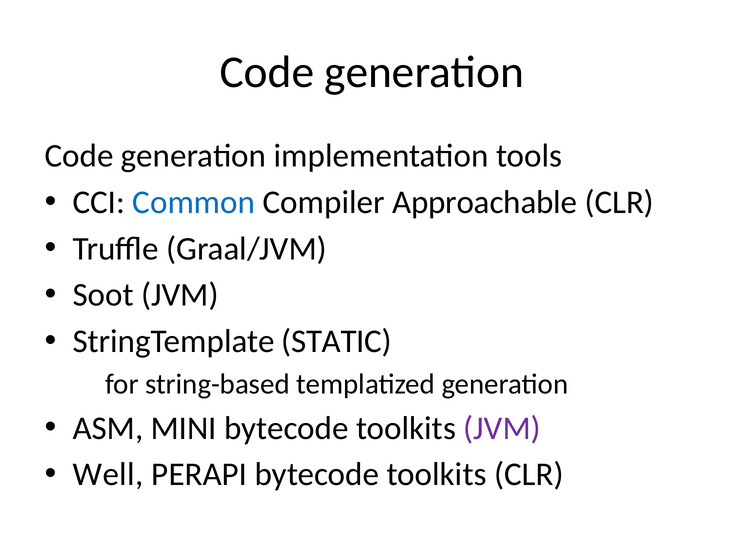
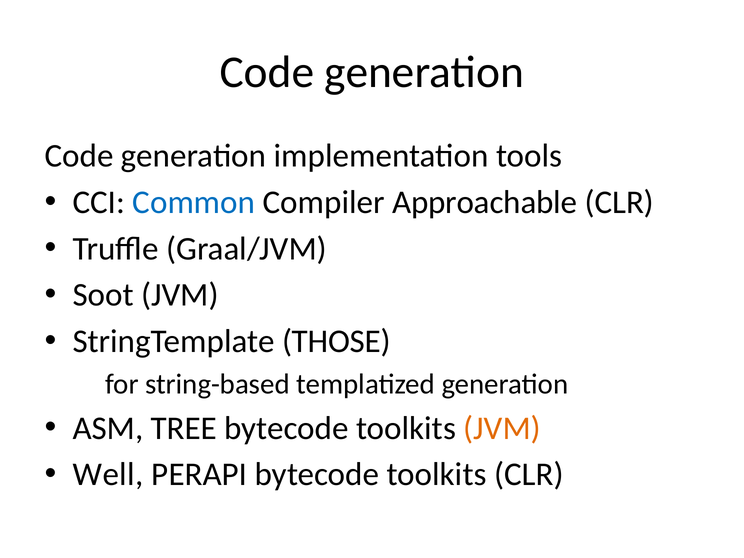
STATIC: STATIC -> THOSE
MINI: MINI -> TREE
JVM at (502, 428) colour: purple -> orange
